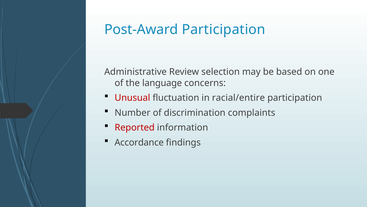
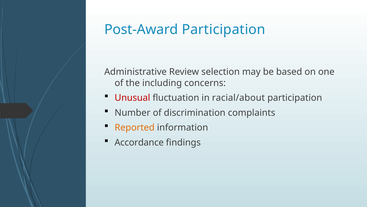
language: language -> including
racial/entire: racial/entire -> racial/about
Reported colour: red -> orange
